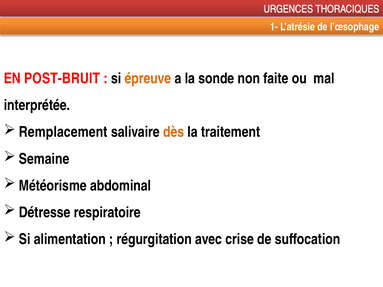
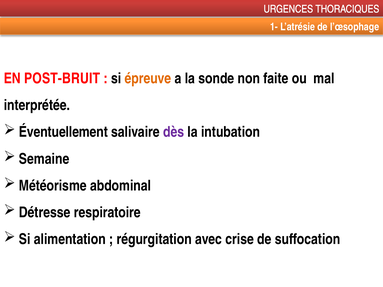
Remplacement: Remplacement -> Éventuellement
dès colour: orange -> purple
traitement: traitement -> intubation
